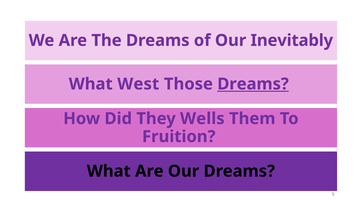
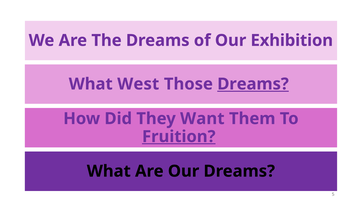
Inevitably: Inevitably -> Exhibition
Wells: Wells -> Want
Fruition underline: none -> present
